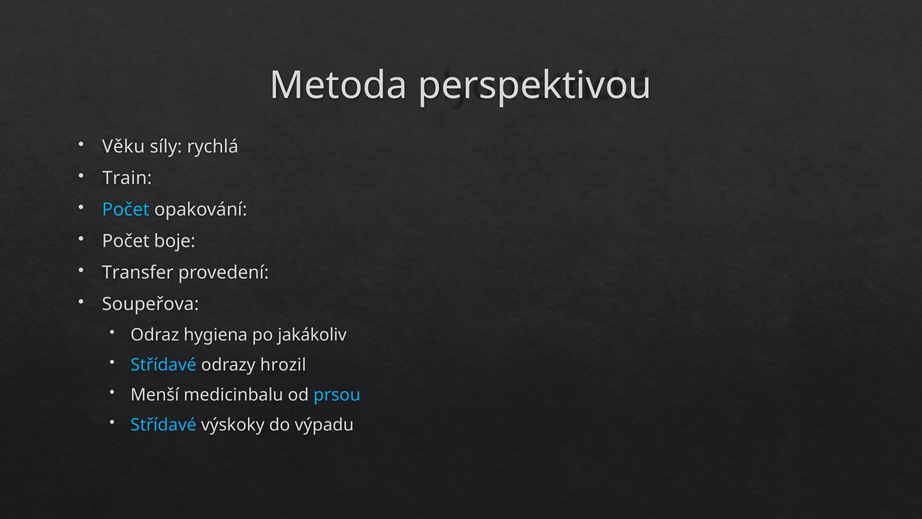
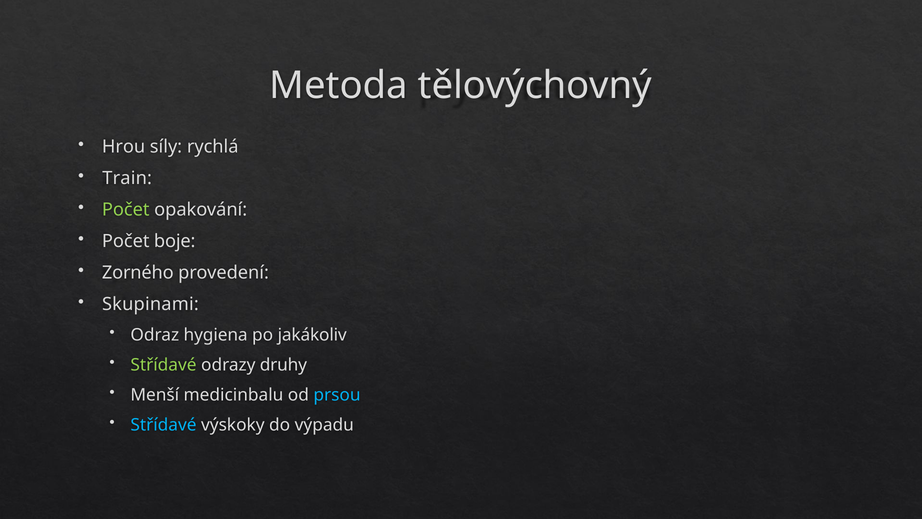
perspektivou: perspektivou -> tělovýchovný
Věku: Věku -> Hrou
Počet at (126, 210) colour: light blue -> light green
Transfer: Transfer -> Zorného
Soupeřova: Soupeřova -> Skupinami
Střídavé at (164, 365) colour: light blue -> light green
hrozil: hrozil -> druhy
